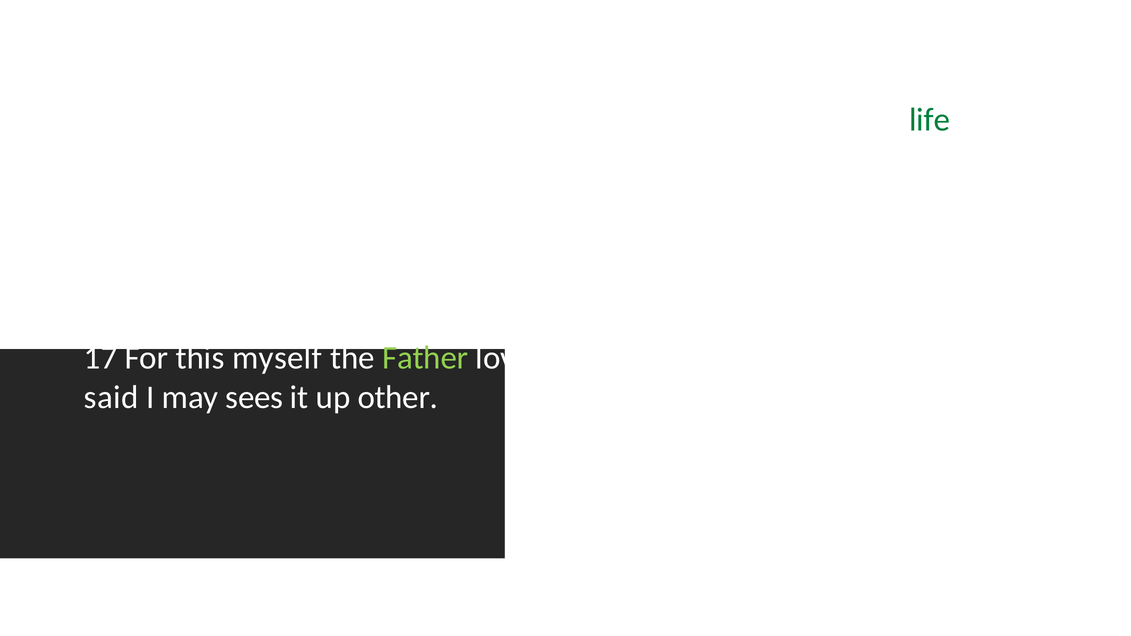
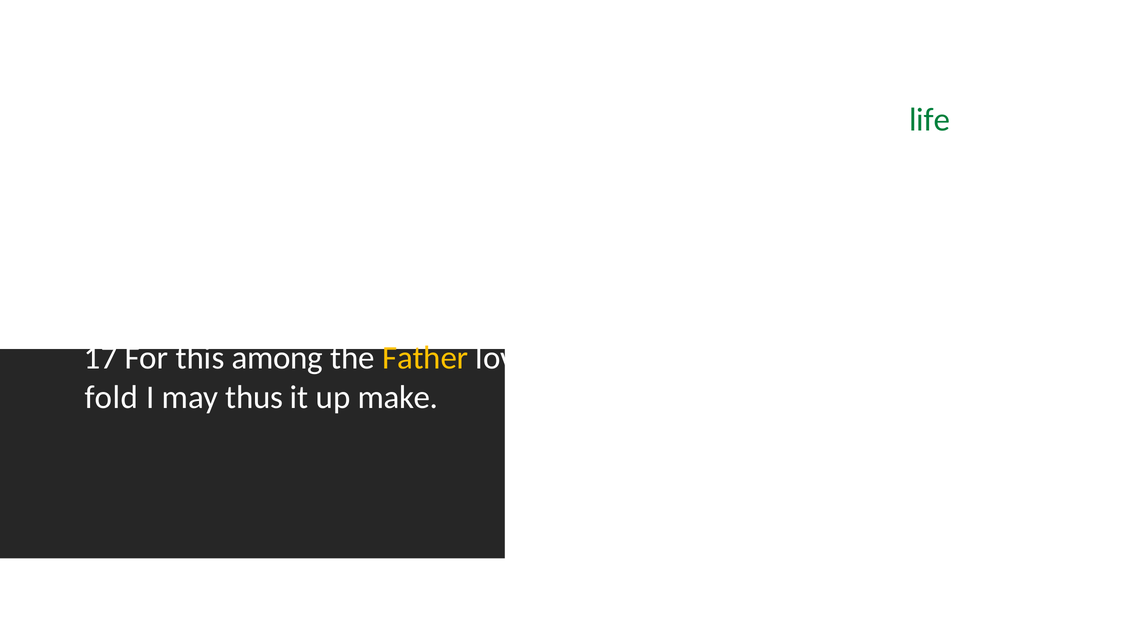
myself: myself -> among
Father at (425, 358) colour: light green -> yellow
said at (111, 397): said -> fold
sees: sees -> thus
up other: other -> make
